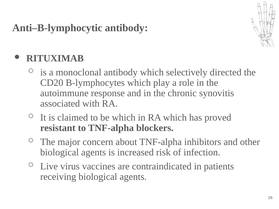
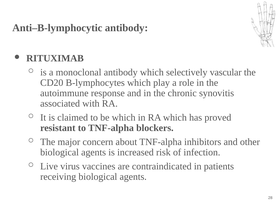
directed: directed -> vascular
